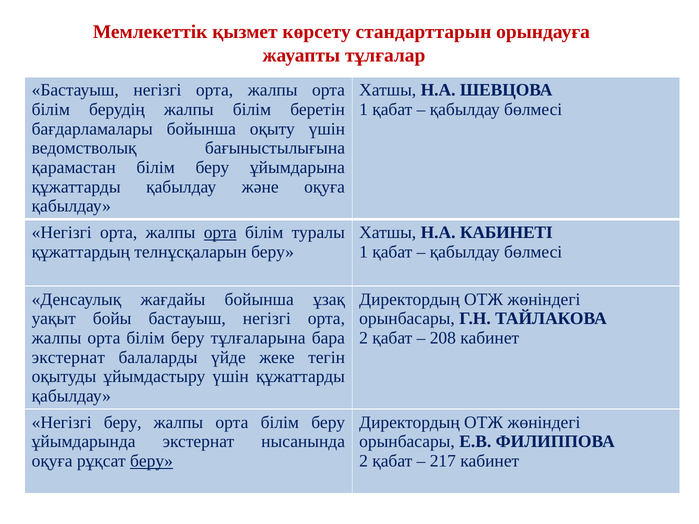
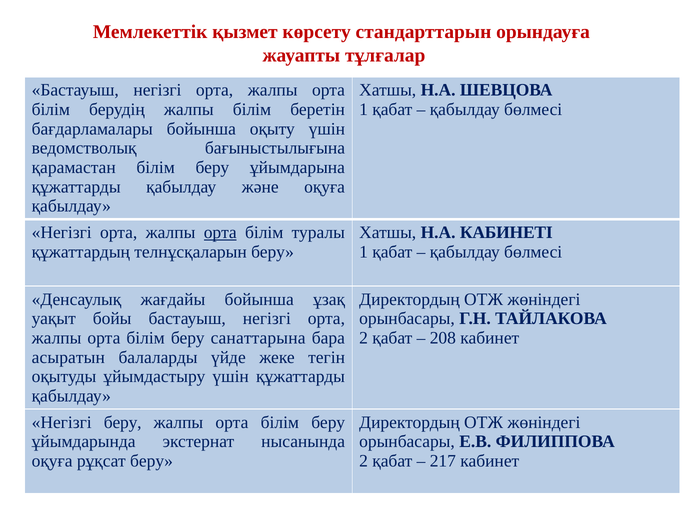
тұлғаларына: тұлғаларына -> санаттарына
экстернат at (68, 358): экстернат -> асыратын
беру at (151, 461) underline: present -> none
